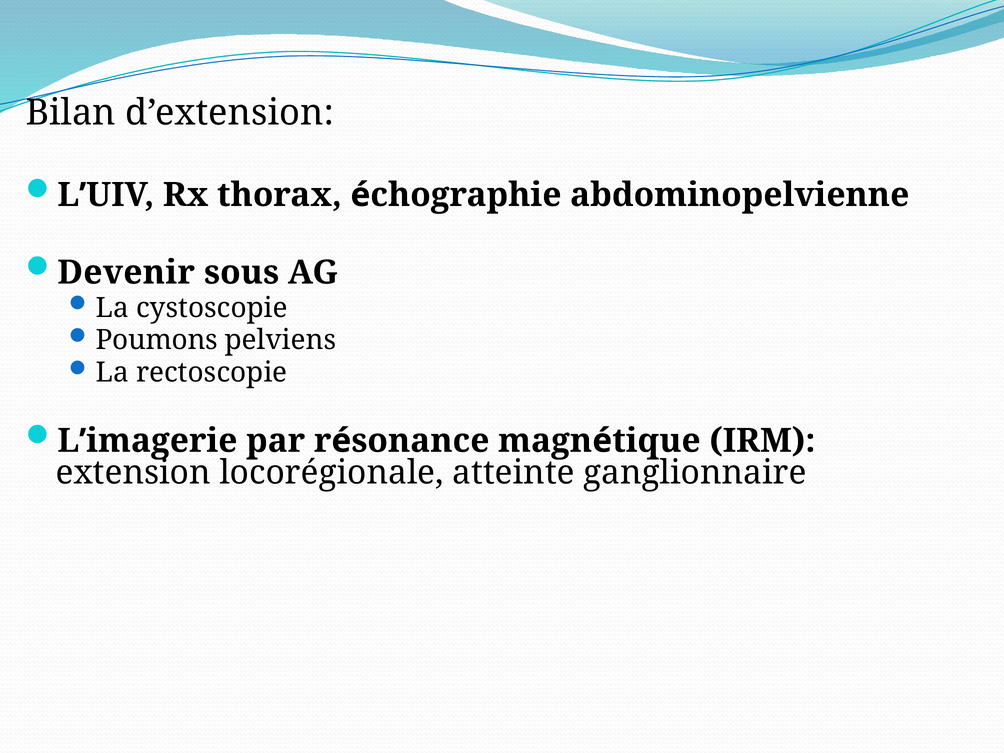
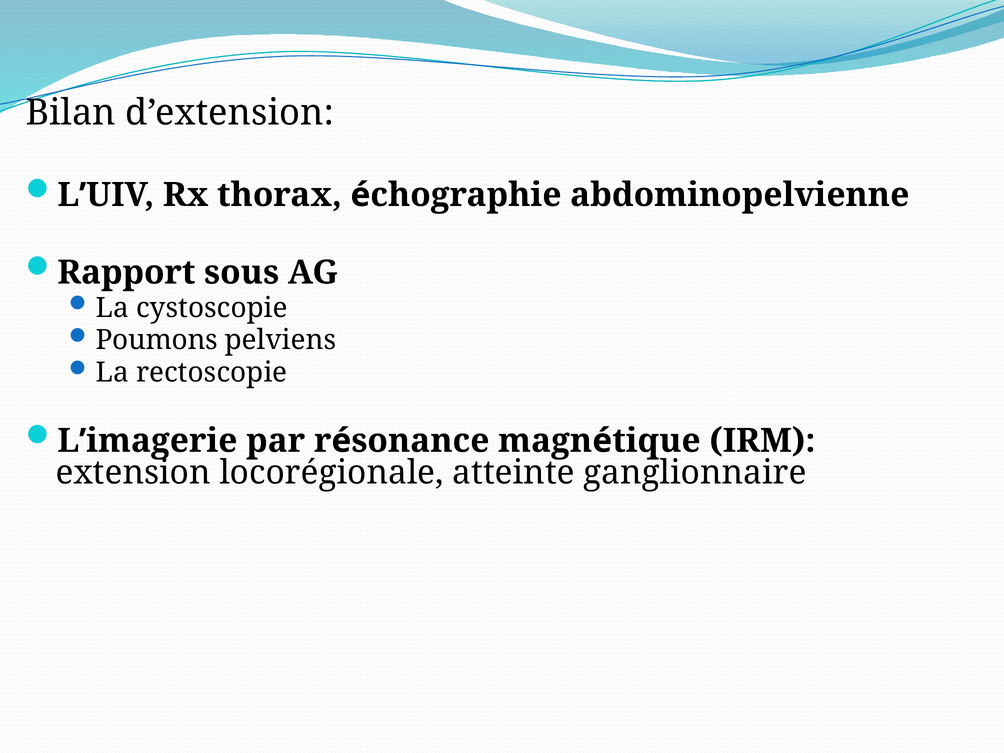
Devenir: Devenir -> Rapport
